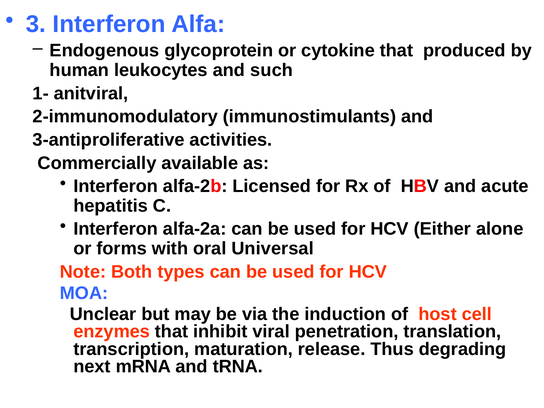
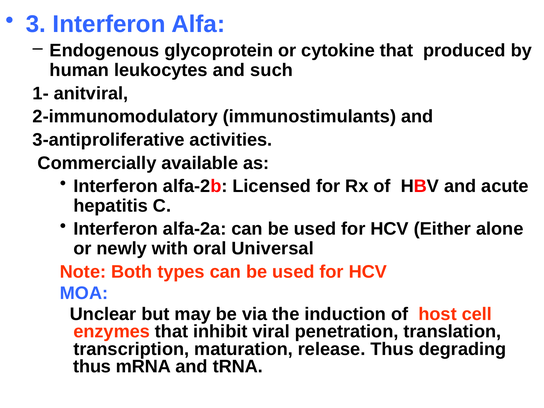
forms: forms -> newly
next at (92, 366): next -> thus
